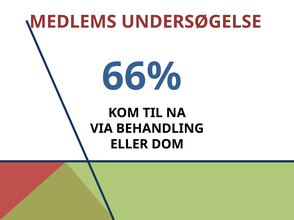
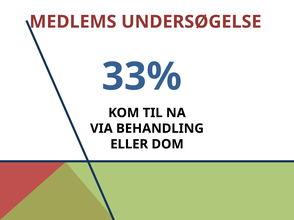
66%: 66% -> 33%
